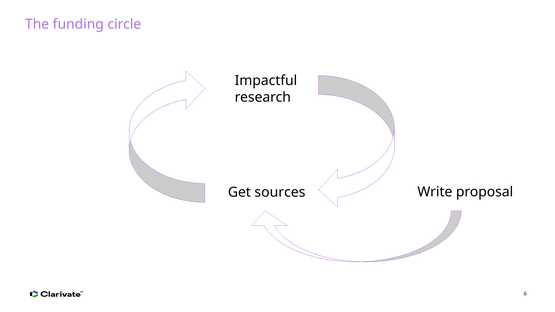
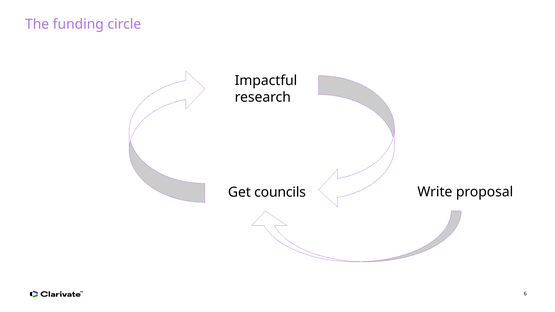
sources: sources -> councils
